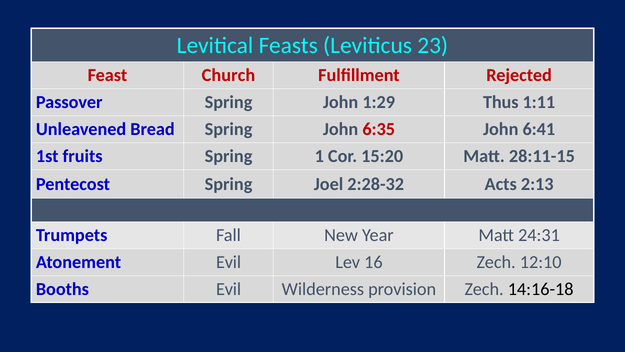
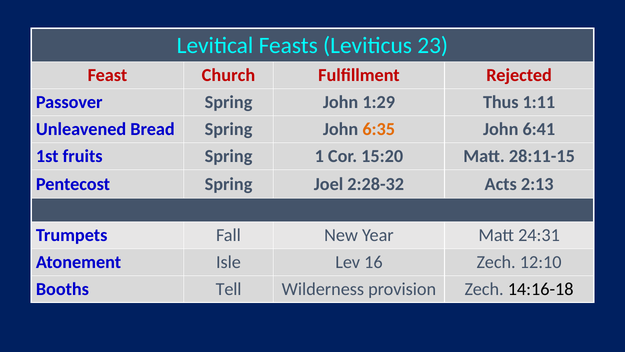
6:35 colour: red -> orange
Atonement Evil: Evil -> Isle
Booths Evil: Evil -> Tell
